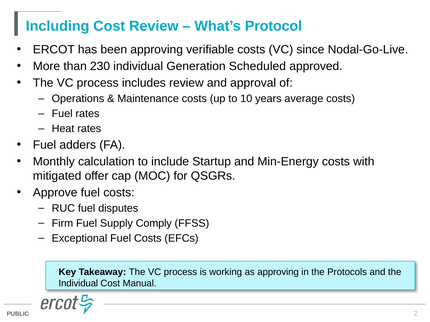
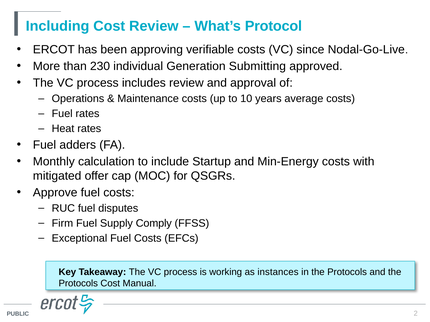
Scheduled: Scheduled -> Submitting
as approving: approving -> instances
Individual at (78, 284): Individual -> Protocols
